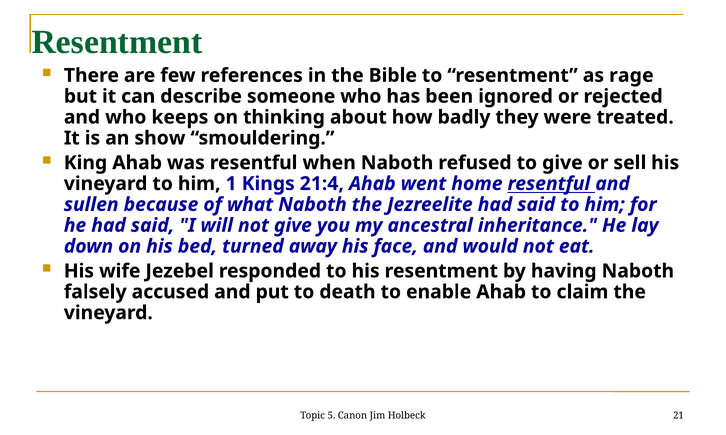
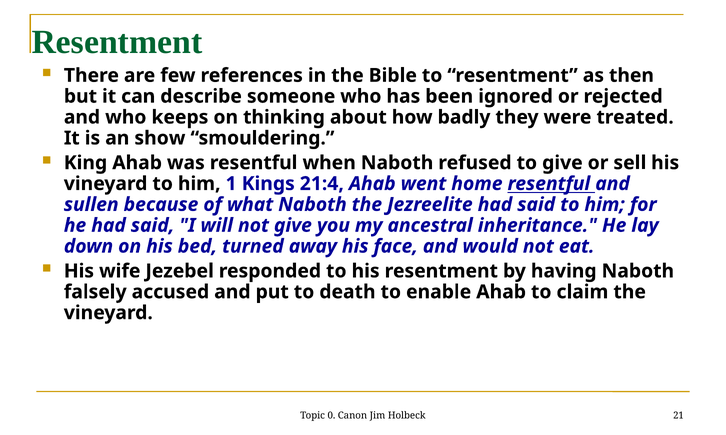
rage: rage -> then
5: 5 -> 0
